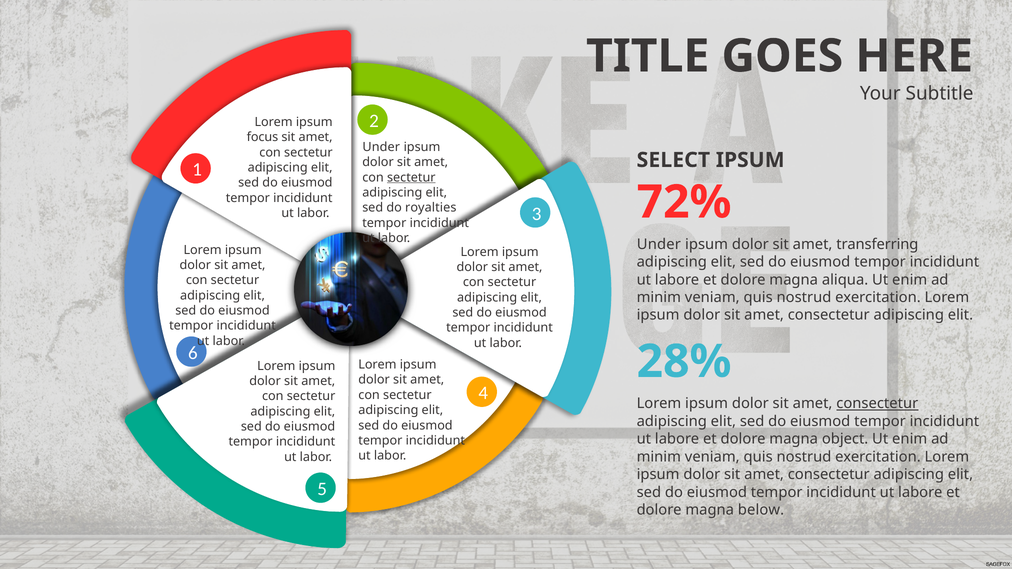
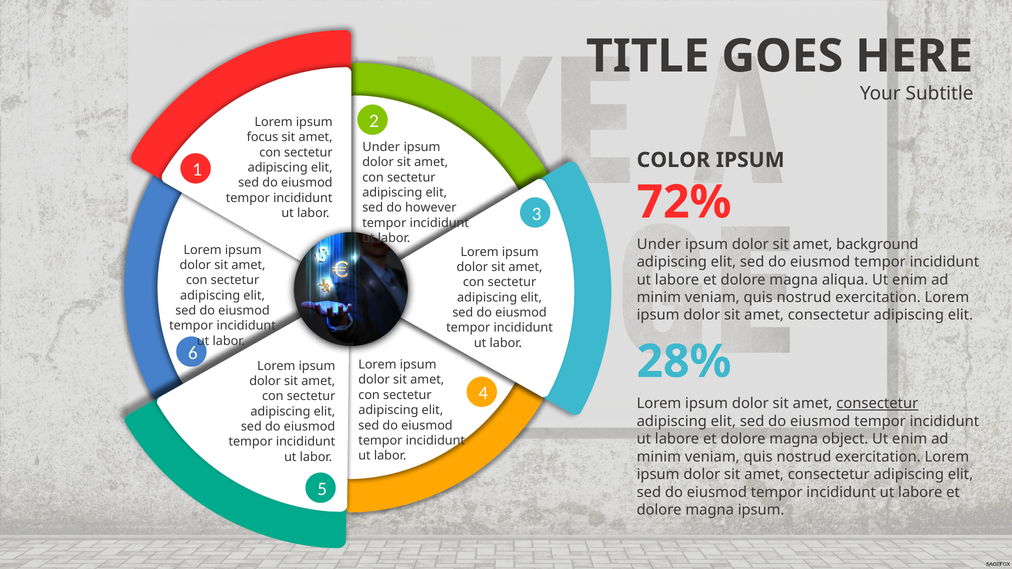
SELECT: SELECT -> COLOR
sectetur at (411, 177) underline: present -> none
royalties: royalties -> however
transferring: transferring -> background
magna below: below -> ipsum
